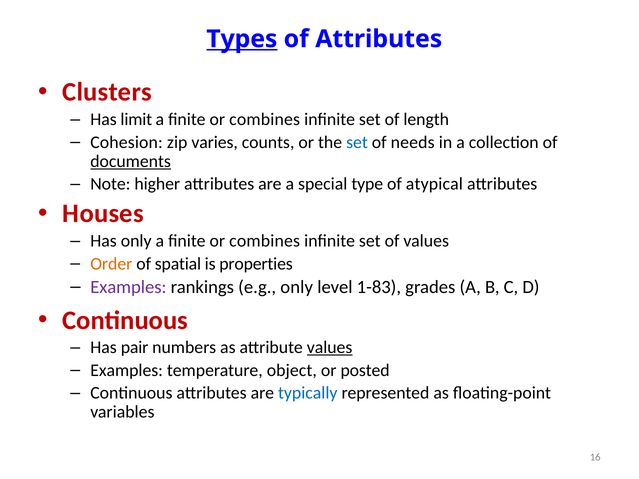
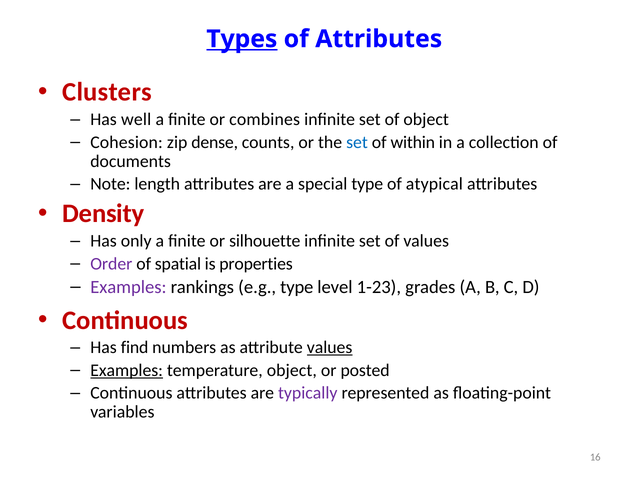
limit: limit -> well
of length: length -> object
varies: varies -> dense
needs: needs -> within
documents underline: present -> none
higher: higher -> length
Houses: Houses -> Density
combines at (265, 241): combines -> silhouette
Order colour: orange -> purple
e.g only: only -> type
1-83: 1-83 -> 1-23
pair: pair -> find
Examples at (127, 370) underline: none -> present
typically colour: blue -> purple
